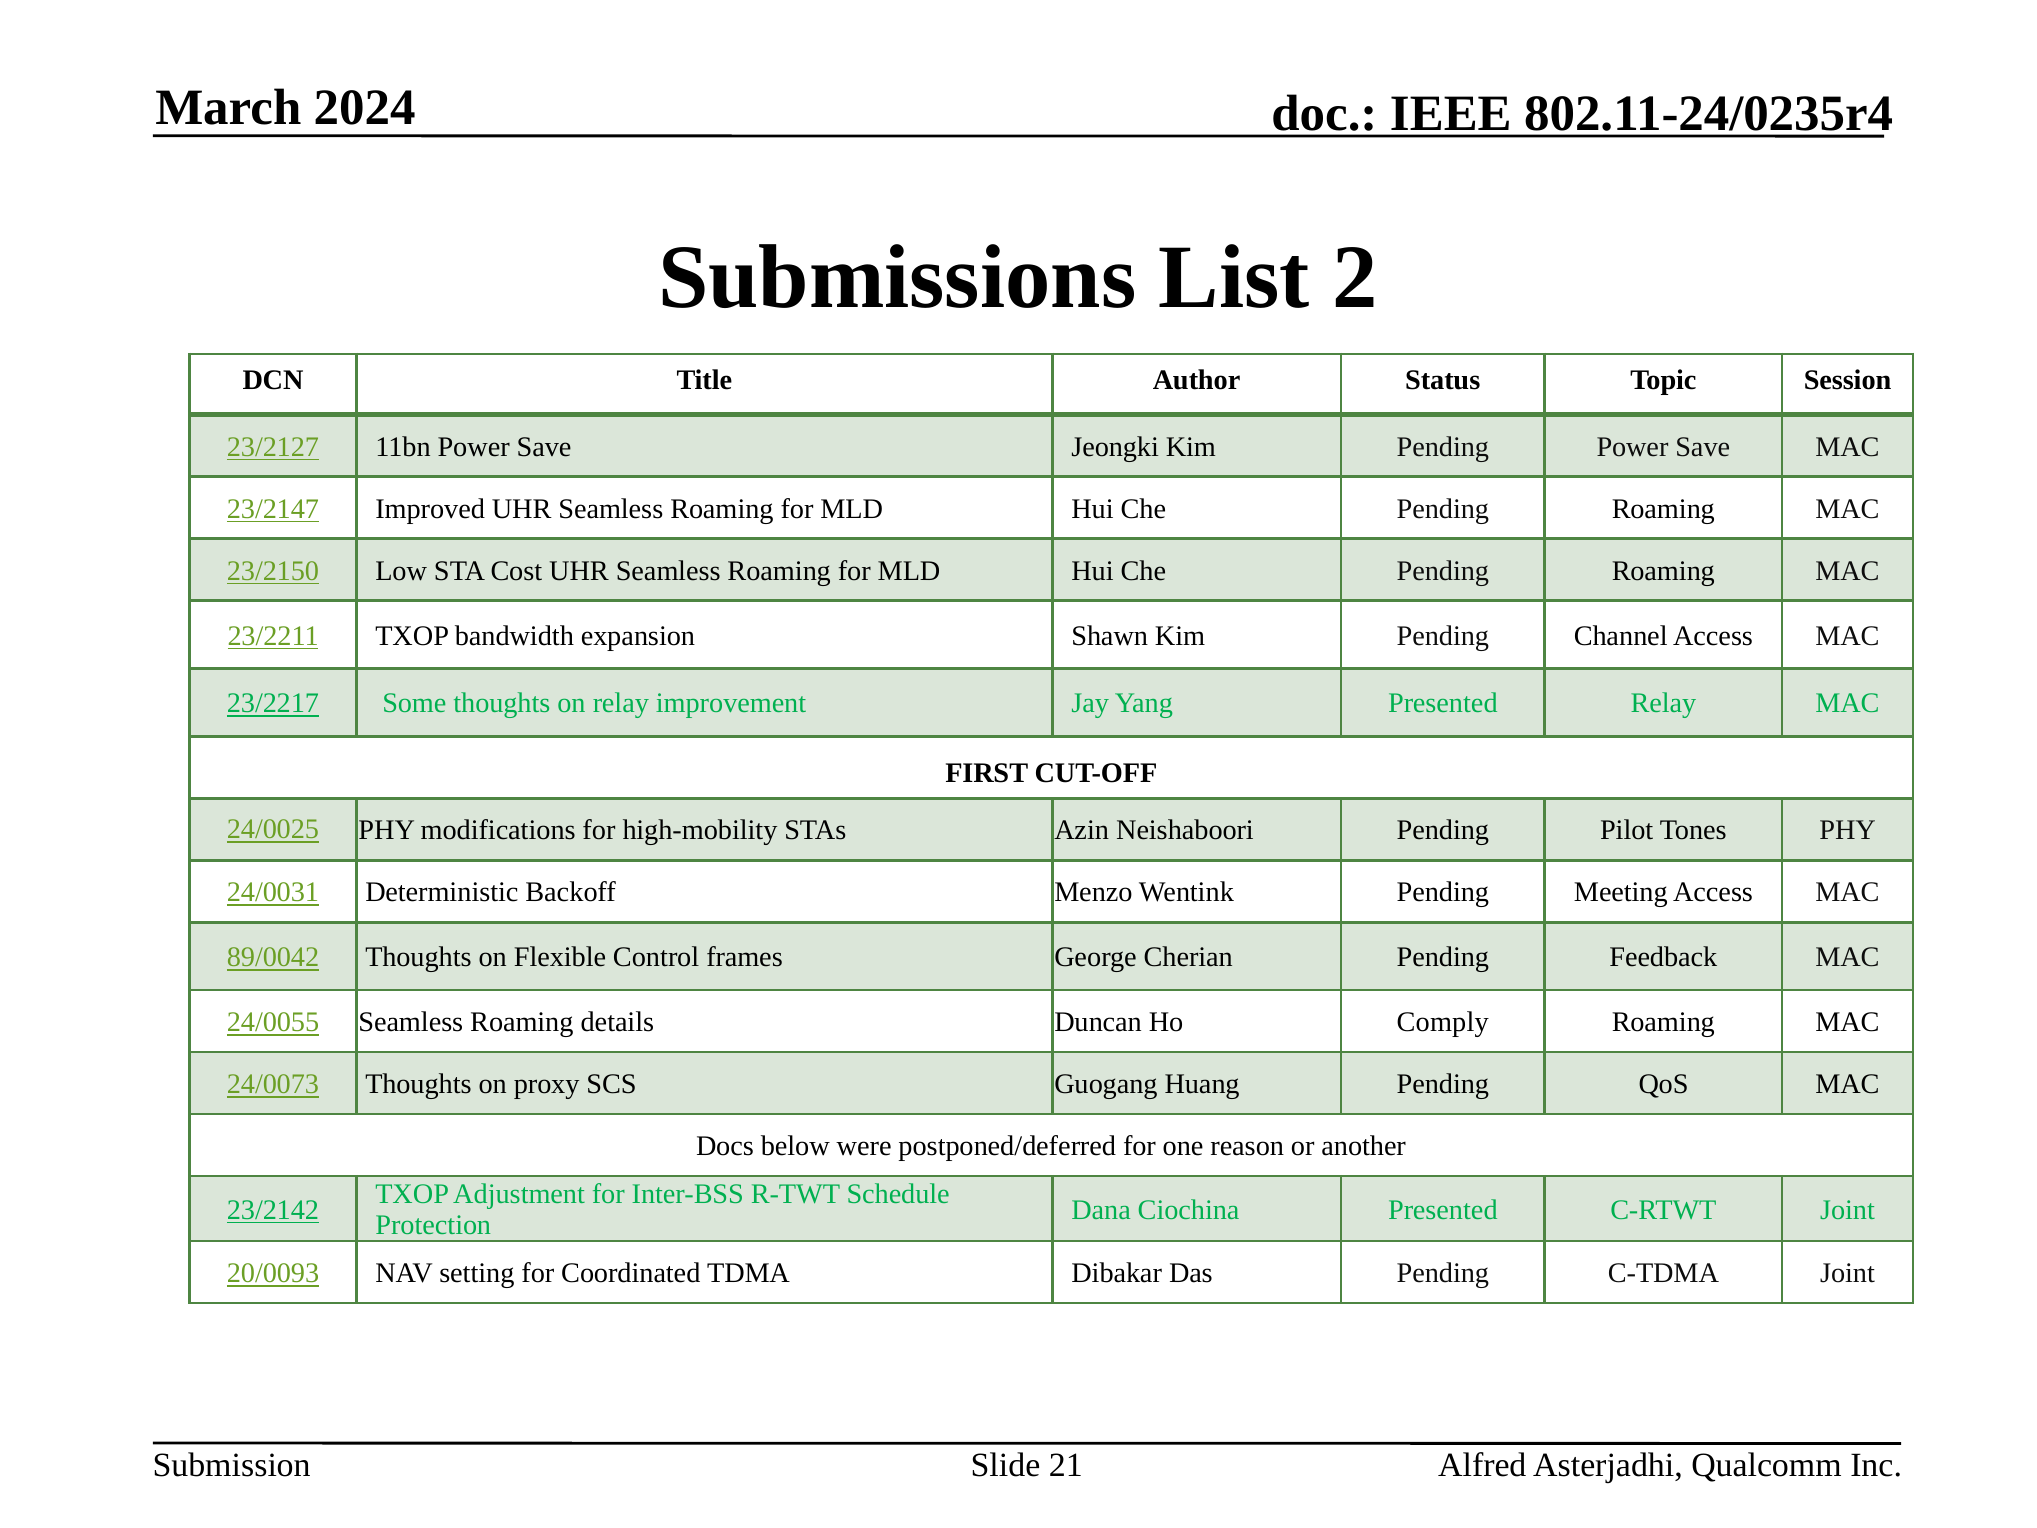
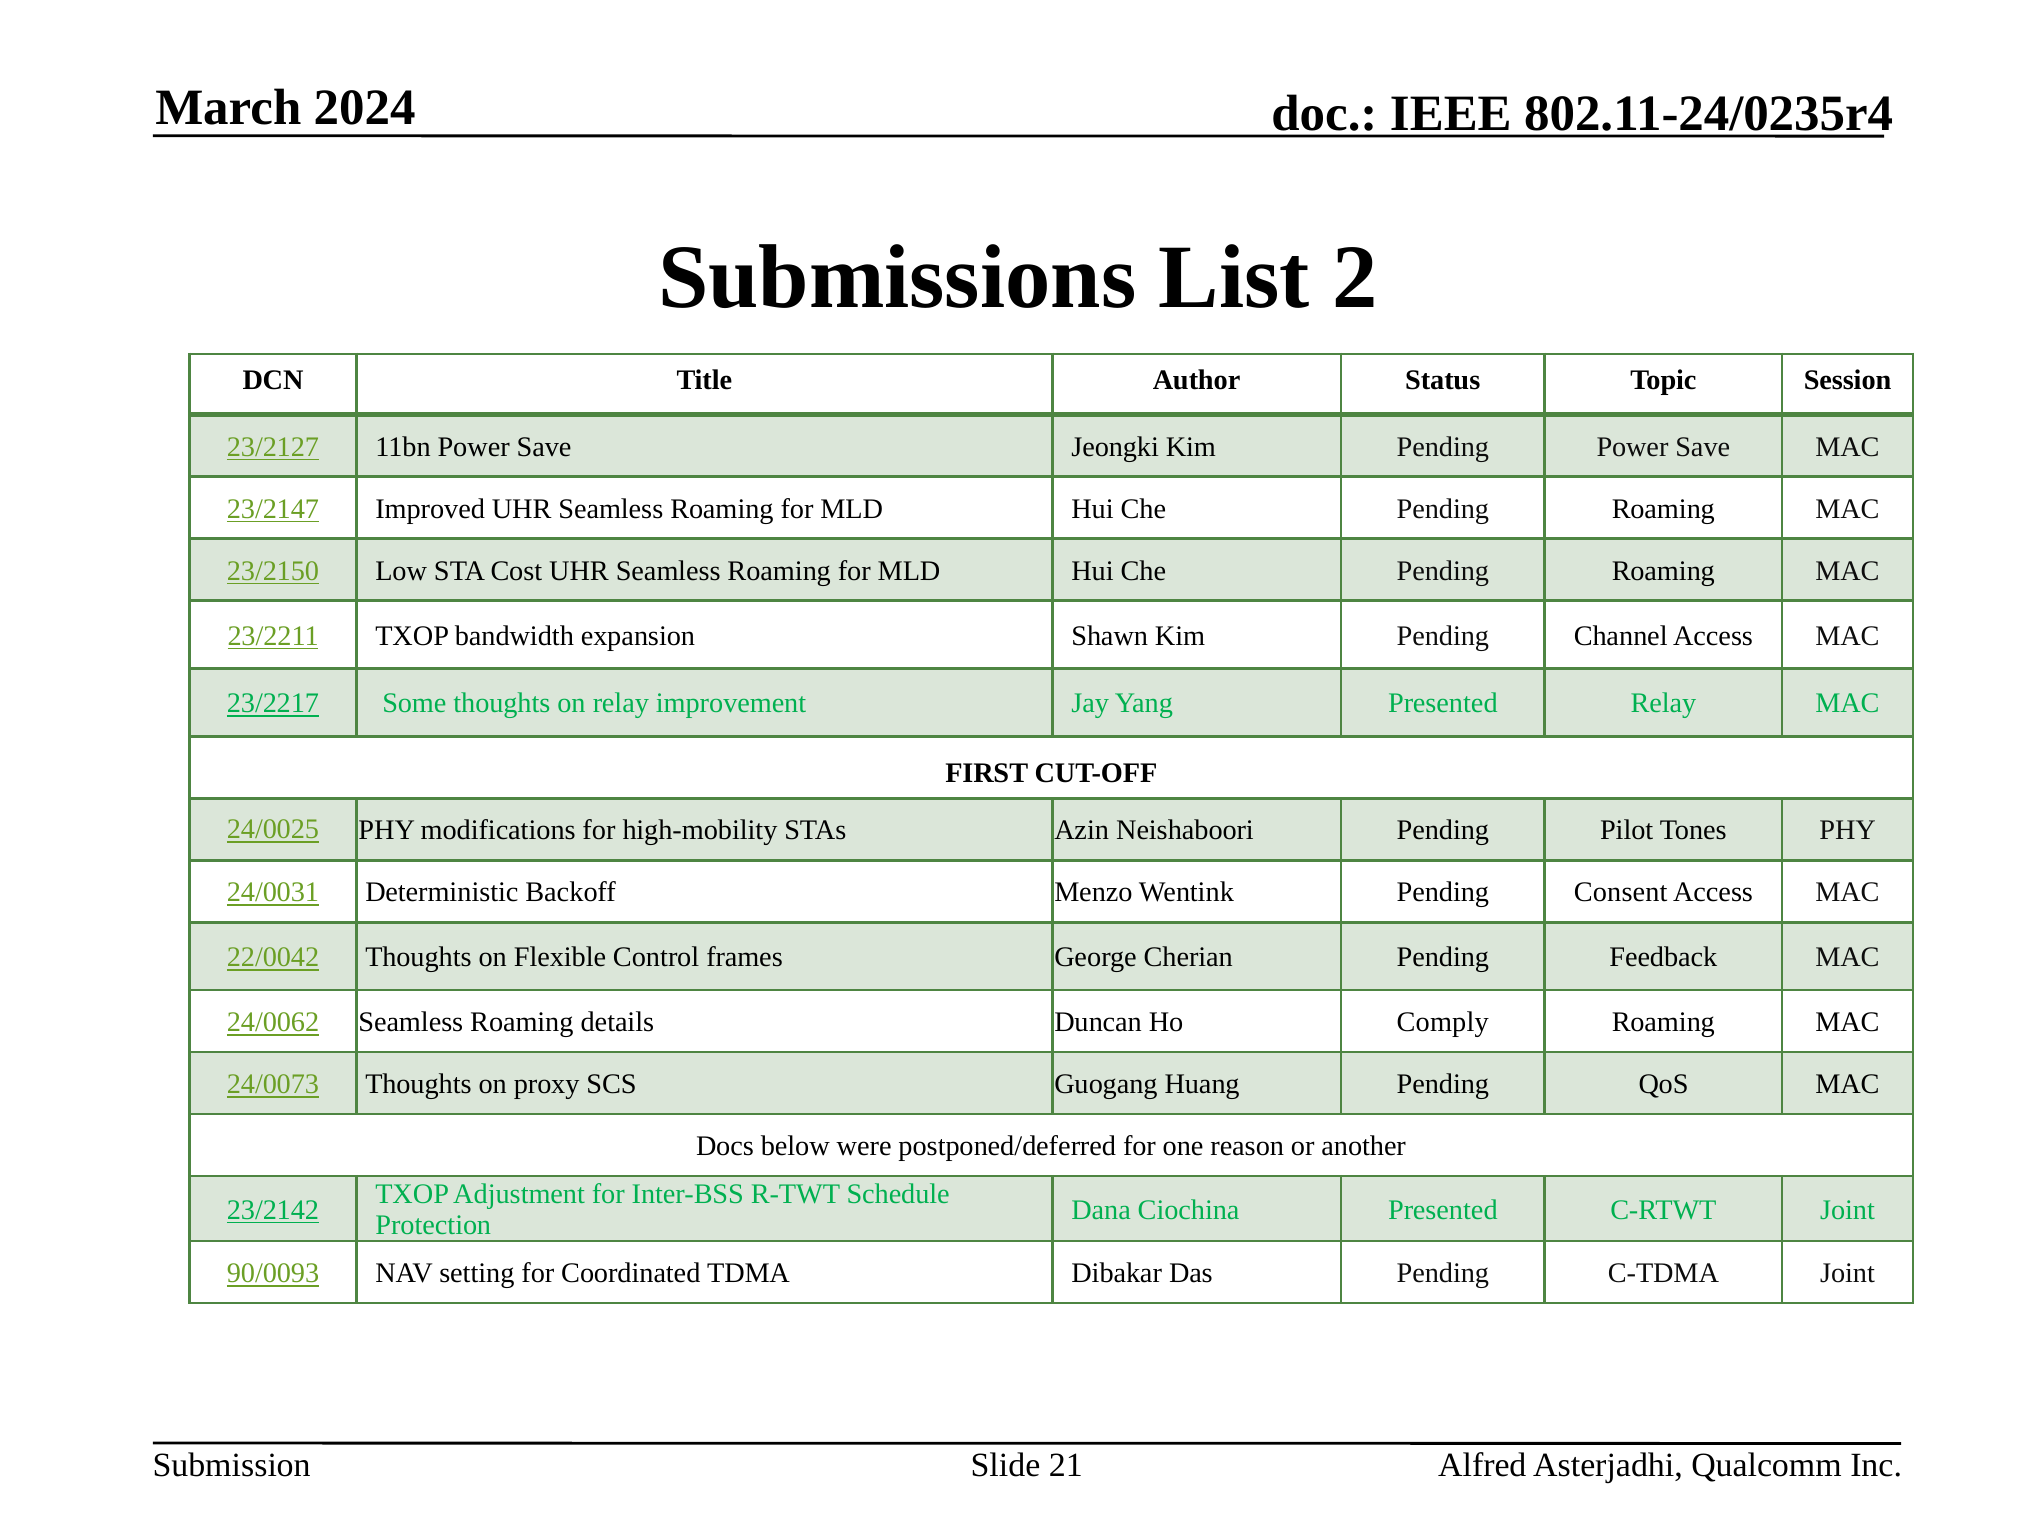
Meeting: Meeting -> Consent
89/0042: 89/0042 -> 22/0042
24/0055: 24/0055 -> 24/0062
20/0093: 20/0093 -> 90/0093
